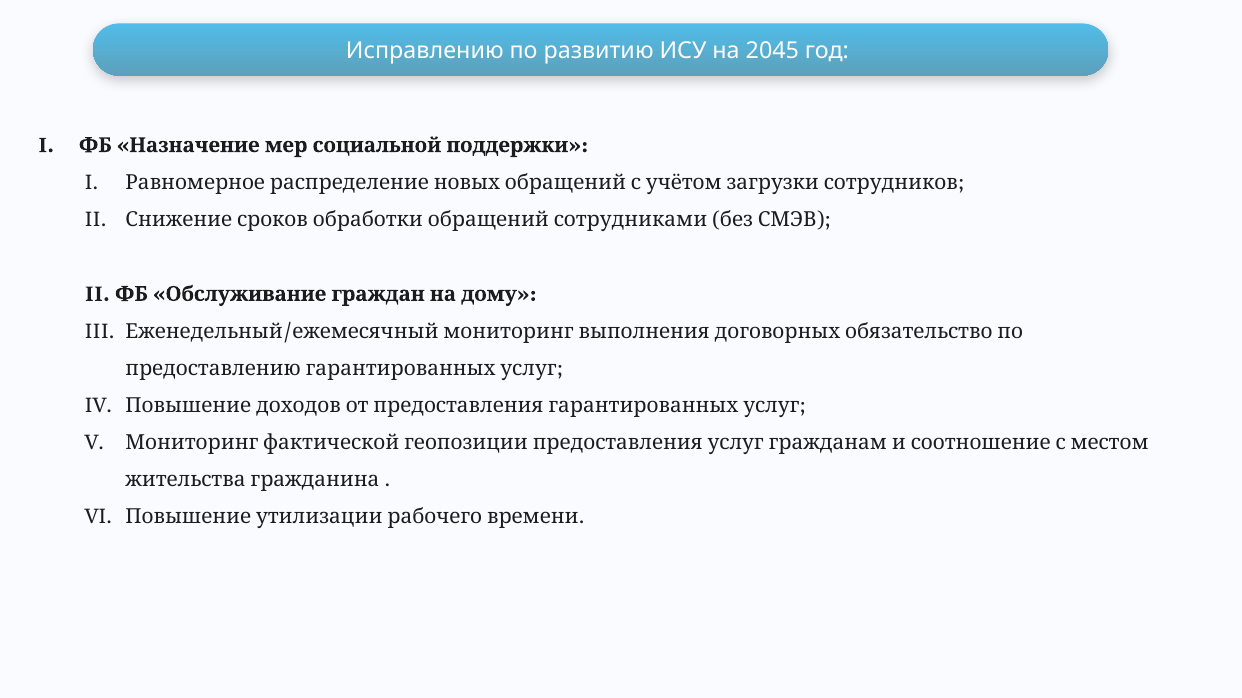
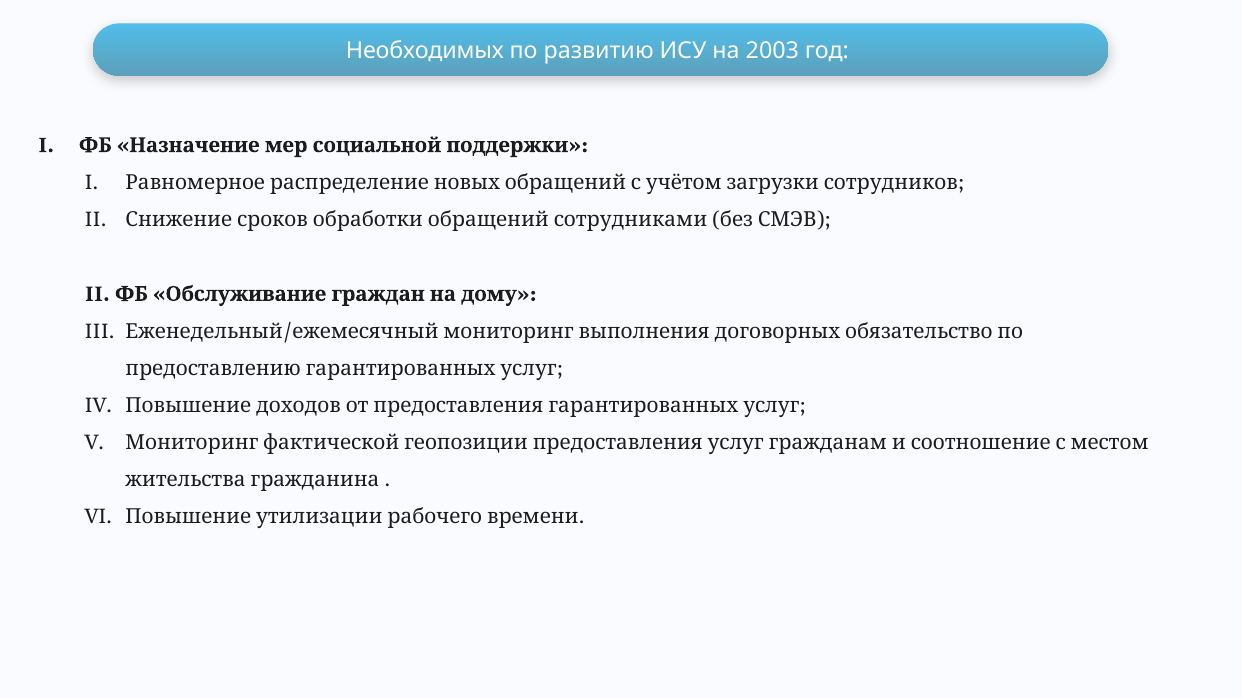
Исправлению: Исправлению -> Необходимых
2045: 2045 -> 2003
